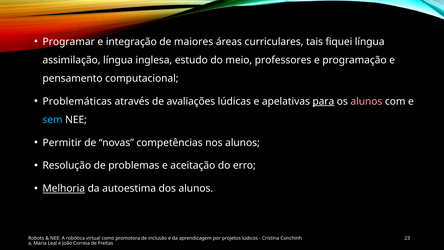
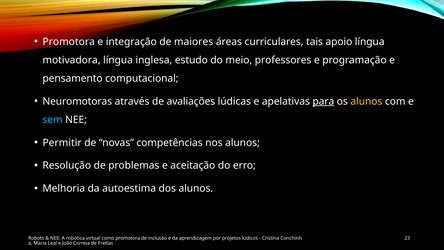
Programar at (69, 42): Programar -> Promotora
fiquei: fiquei -> apoio
assimilação: assimilação -> motivadora
Problemáticas: Problemáticas -> Neuromotoras
alunos at (366, 101) colour: pink -> yellow
Melhoria underline: present -> none
